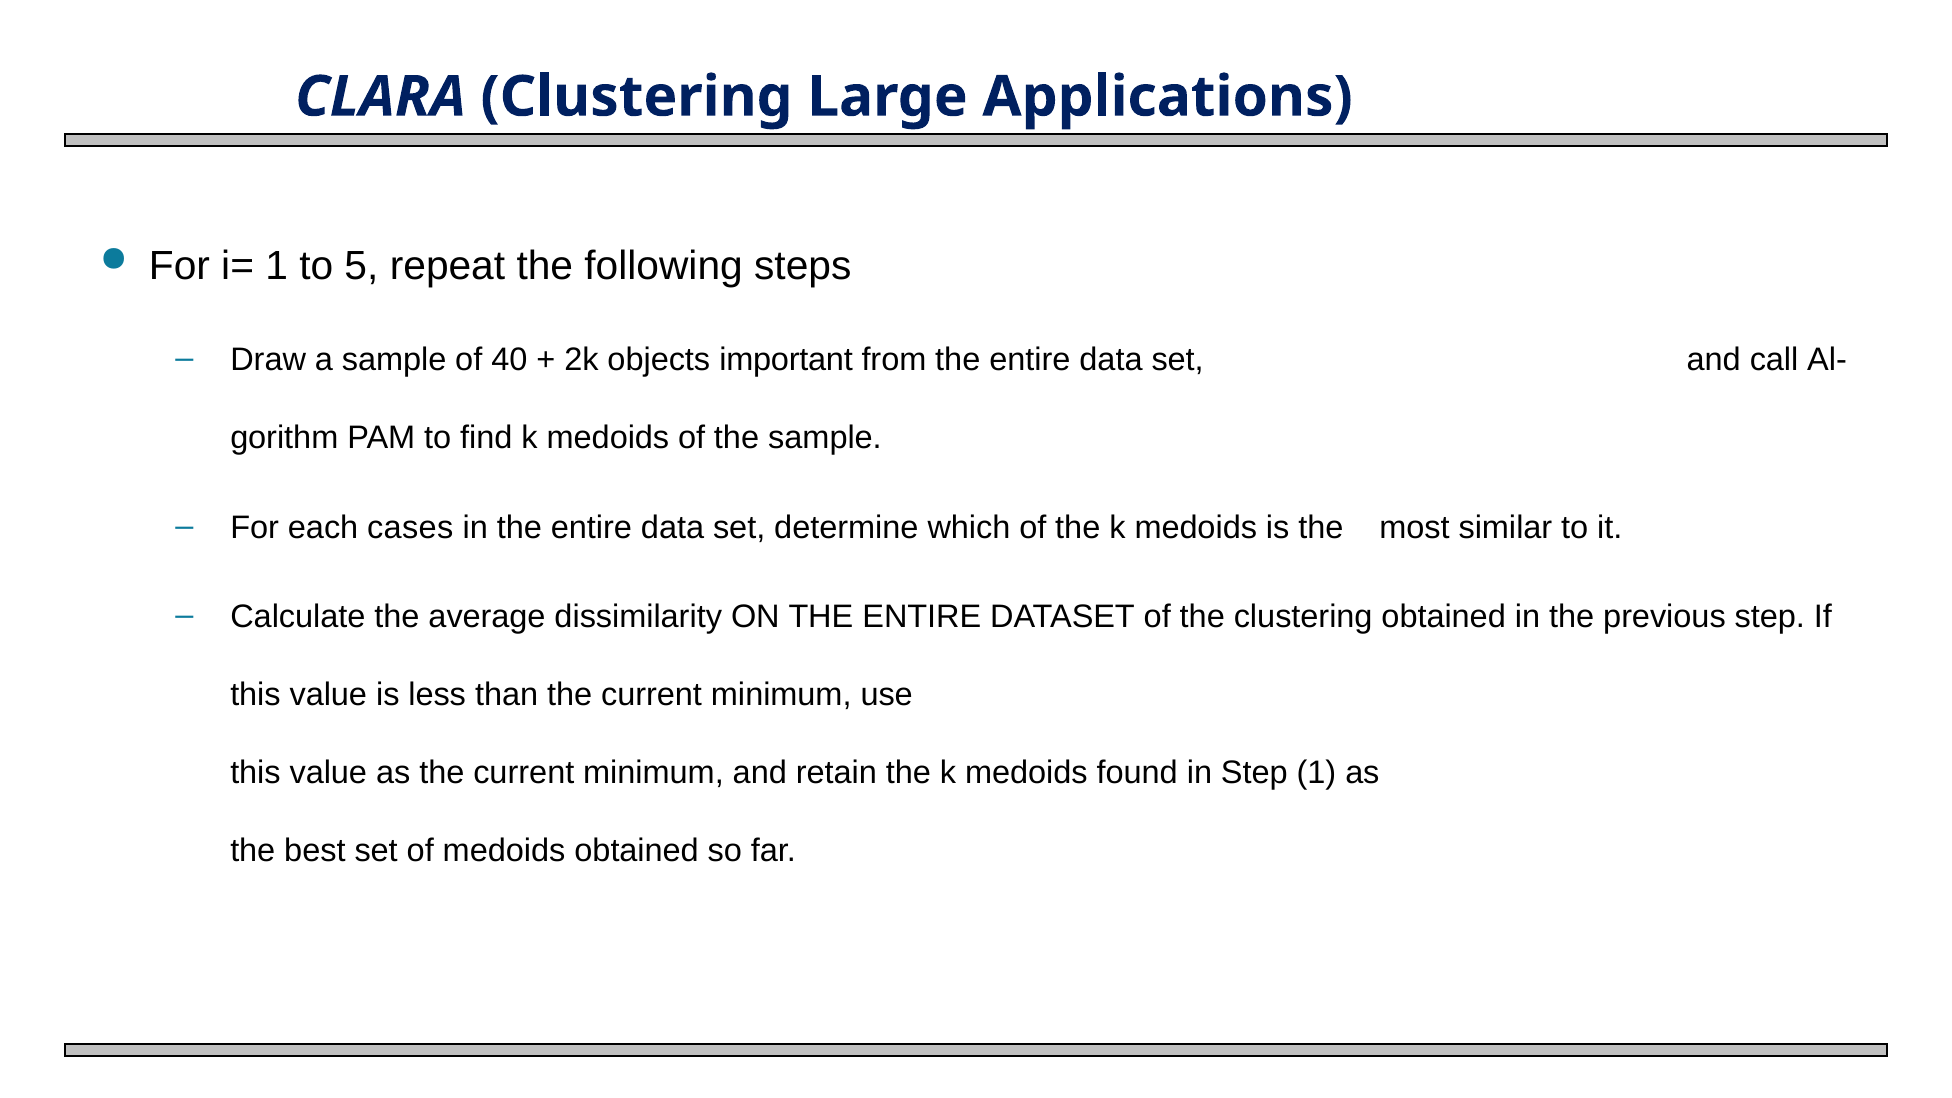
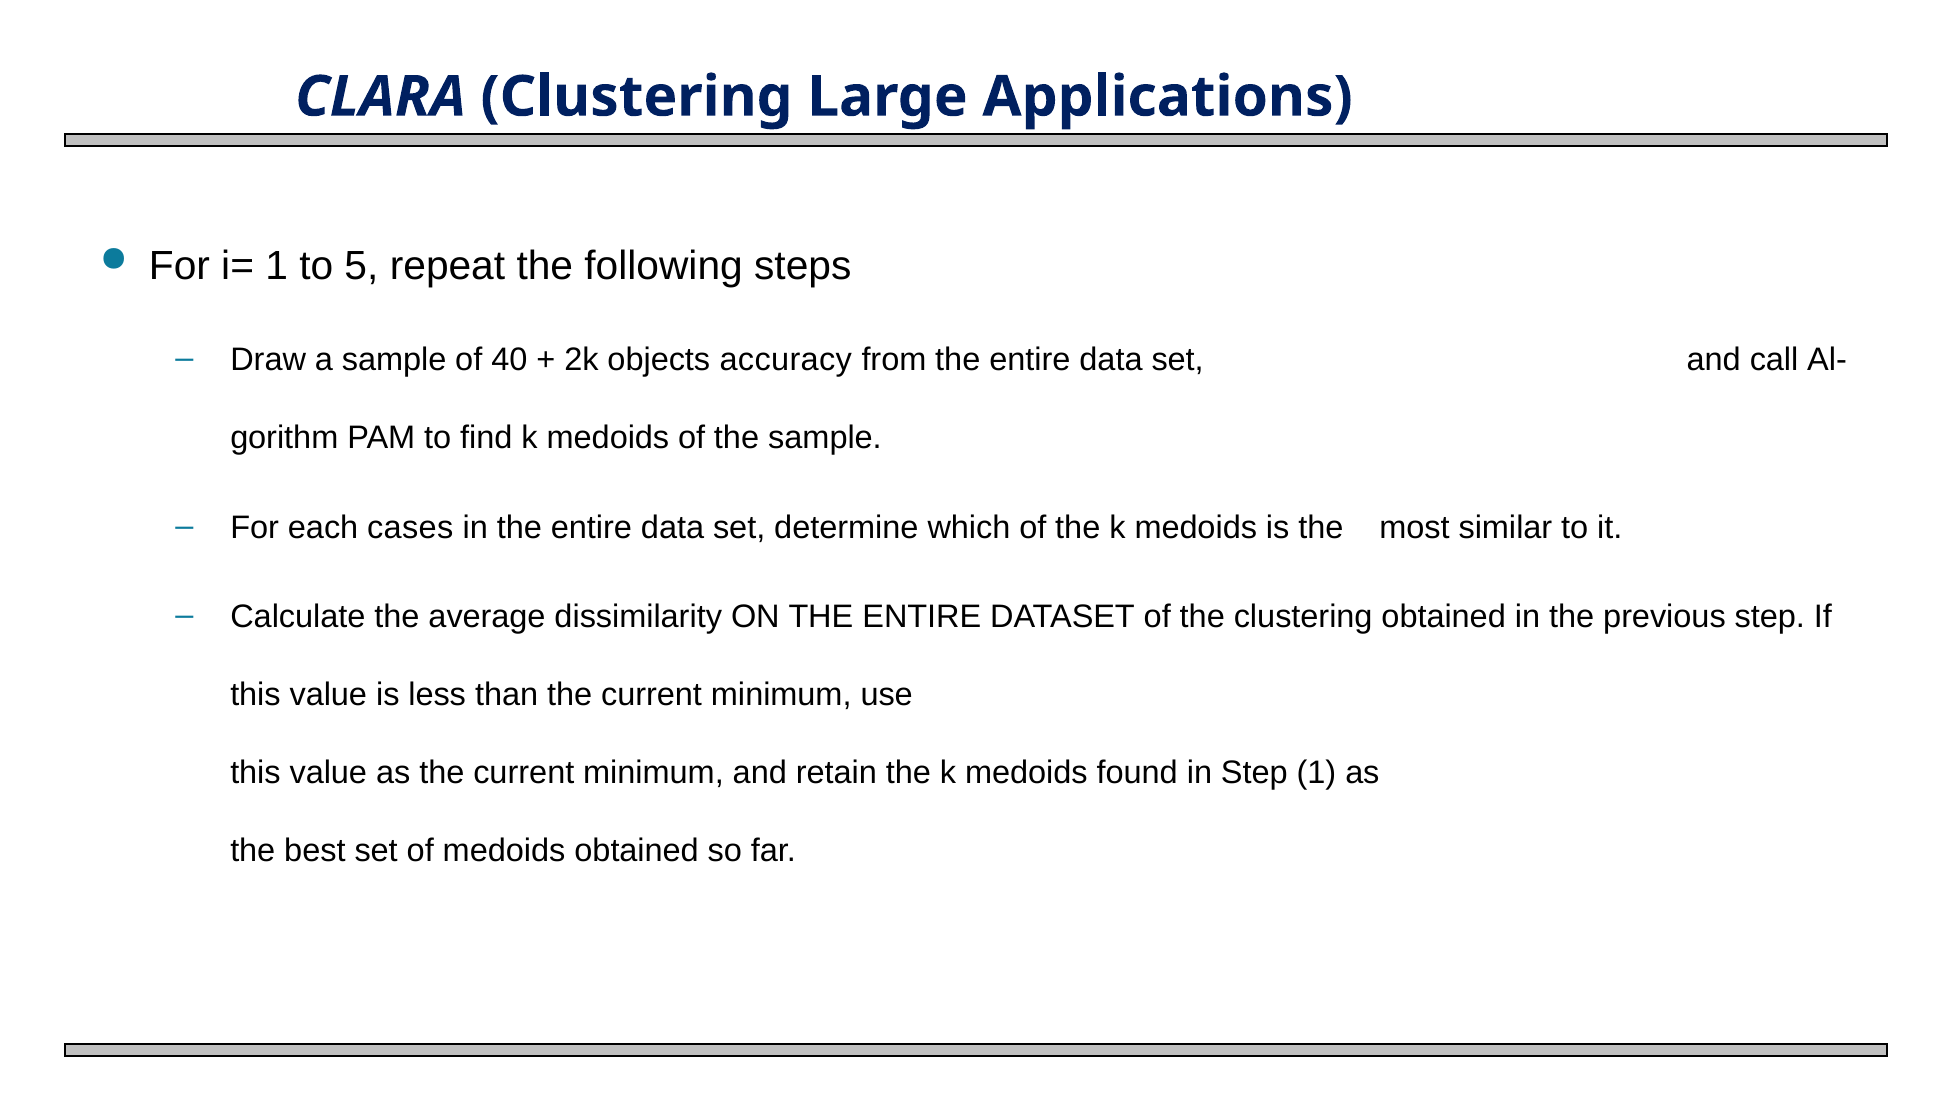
important: important -> accuracy
